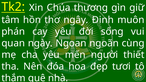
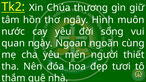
Đinh: Đinh -> Hình
phán: phán -> nước
